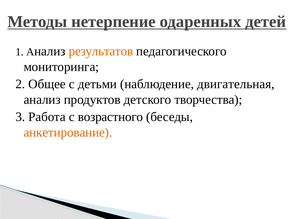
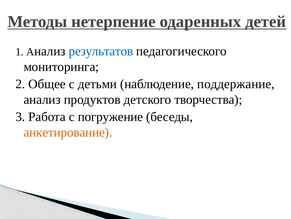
результатов colour: orange -> blue
двигательная: двигательная -> поддержание
возрастного: возрастного -> погружение
